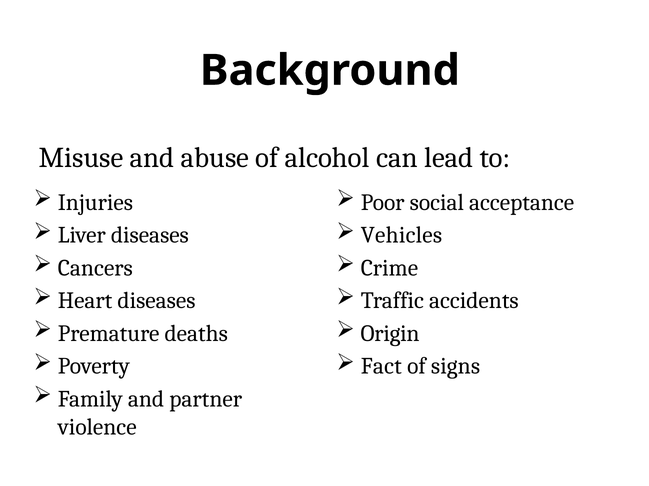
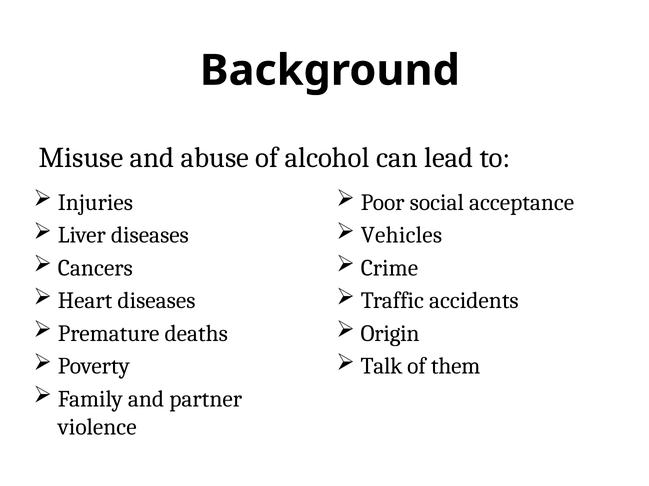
Fact: Fact -> Talk
signs: signs -> them
